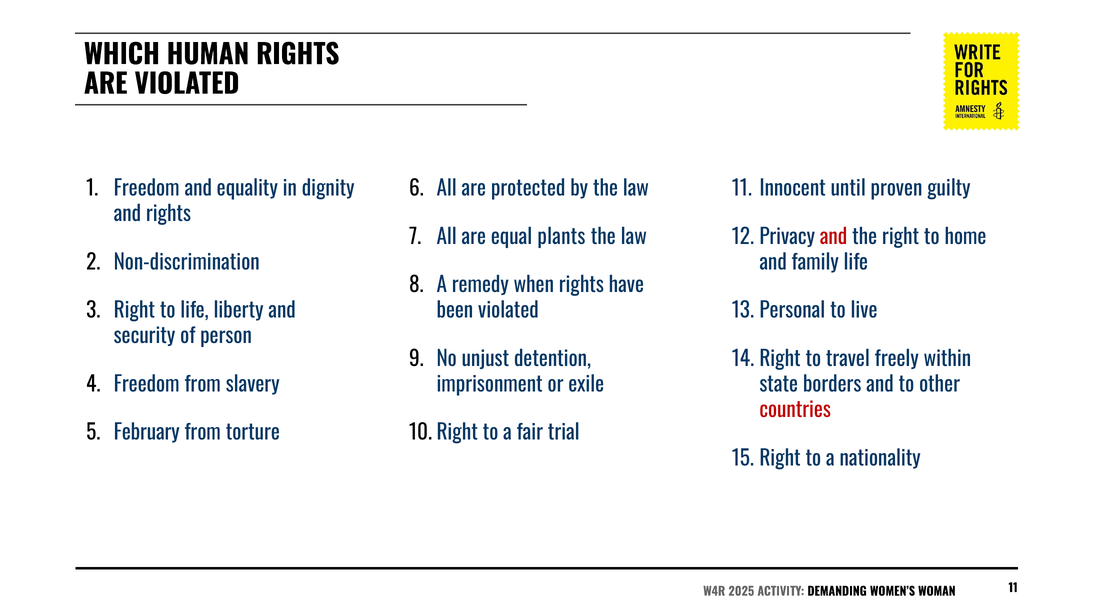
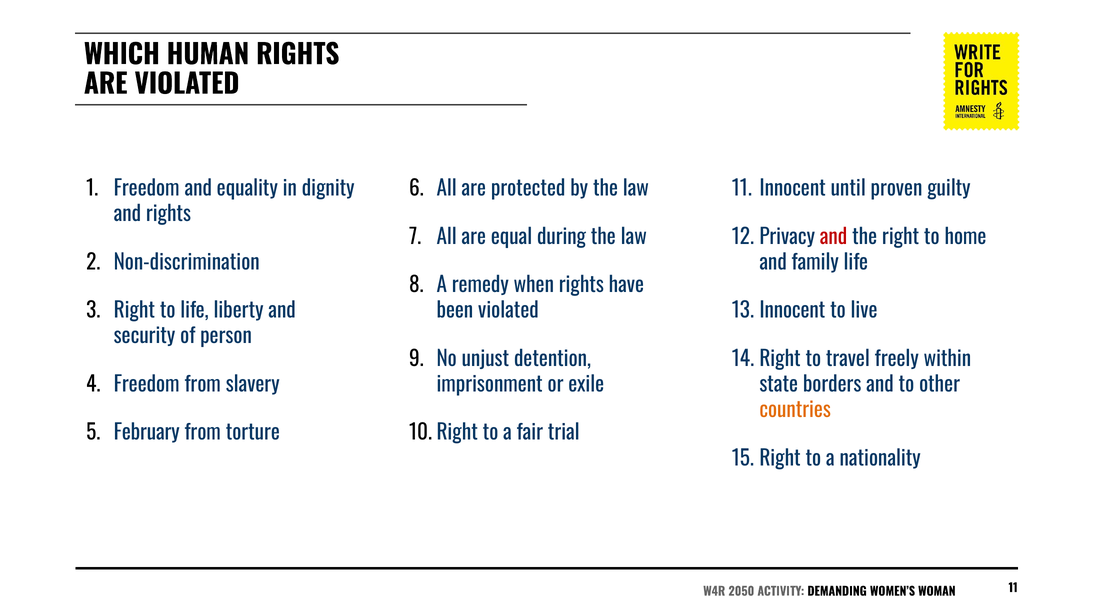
plants: plants -> during
Personal at (792, 311): Personal -> Innocent
countries colour: red -> orange
2025: 2025 -> 2050
